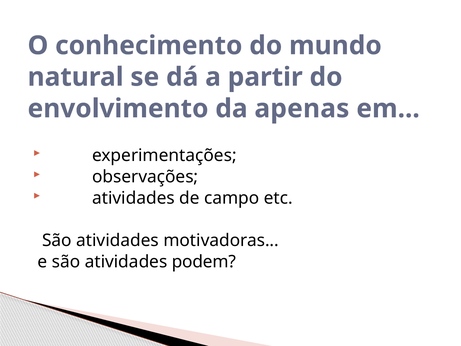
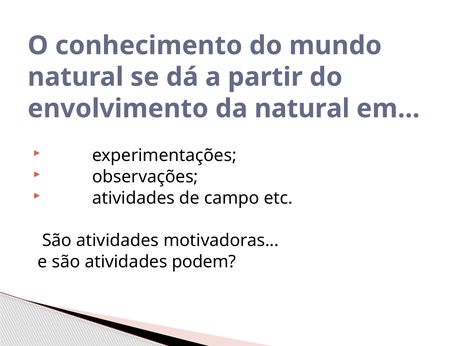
da apenas: apenas -> natural
